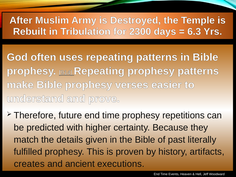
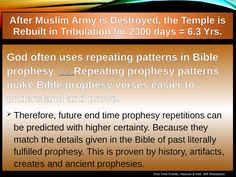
executions: executions -> prophesies
